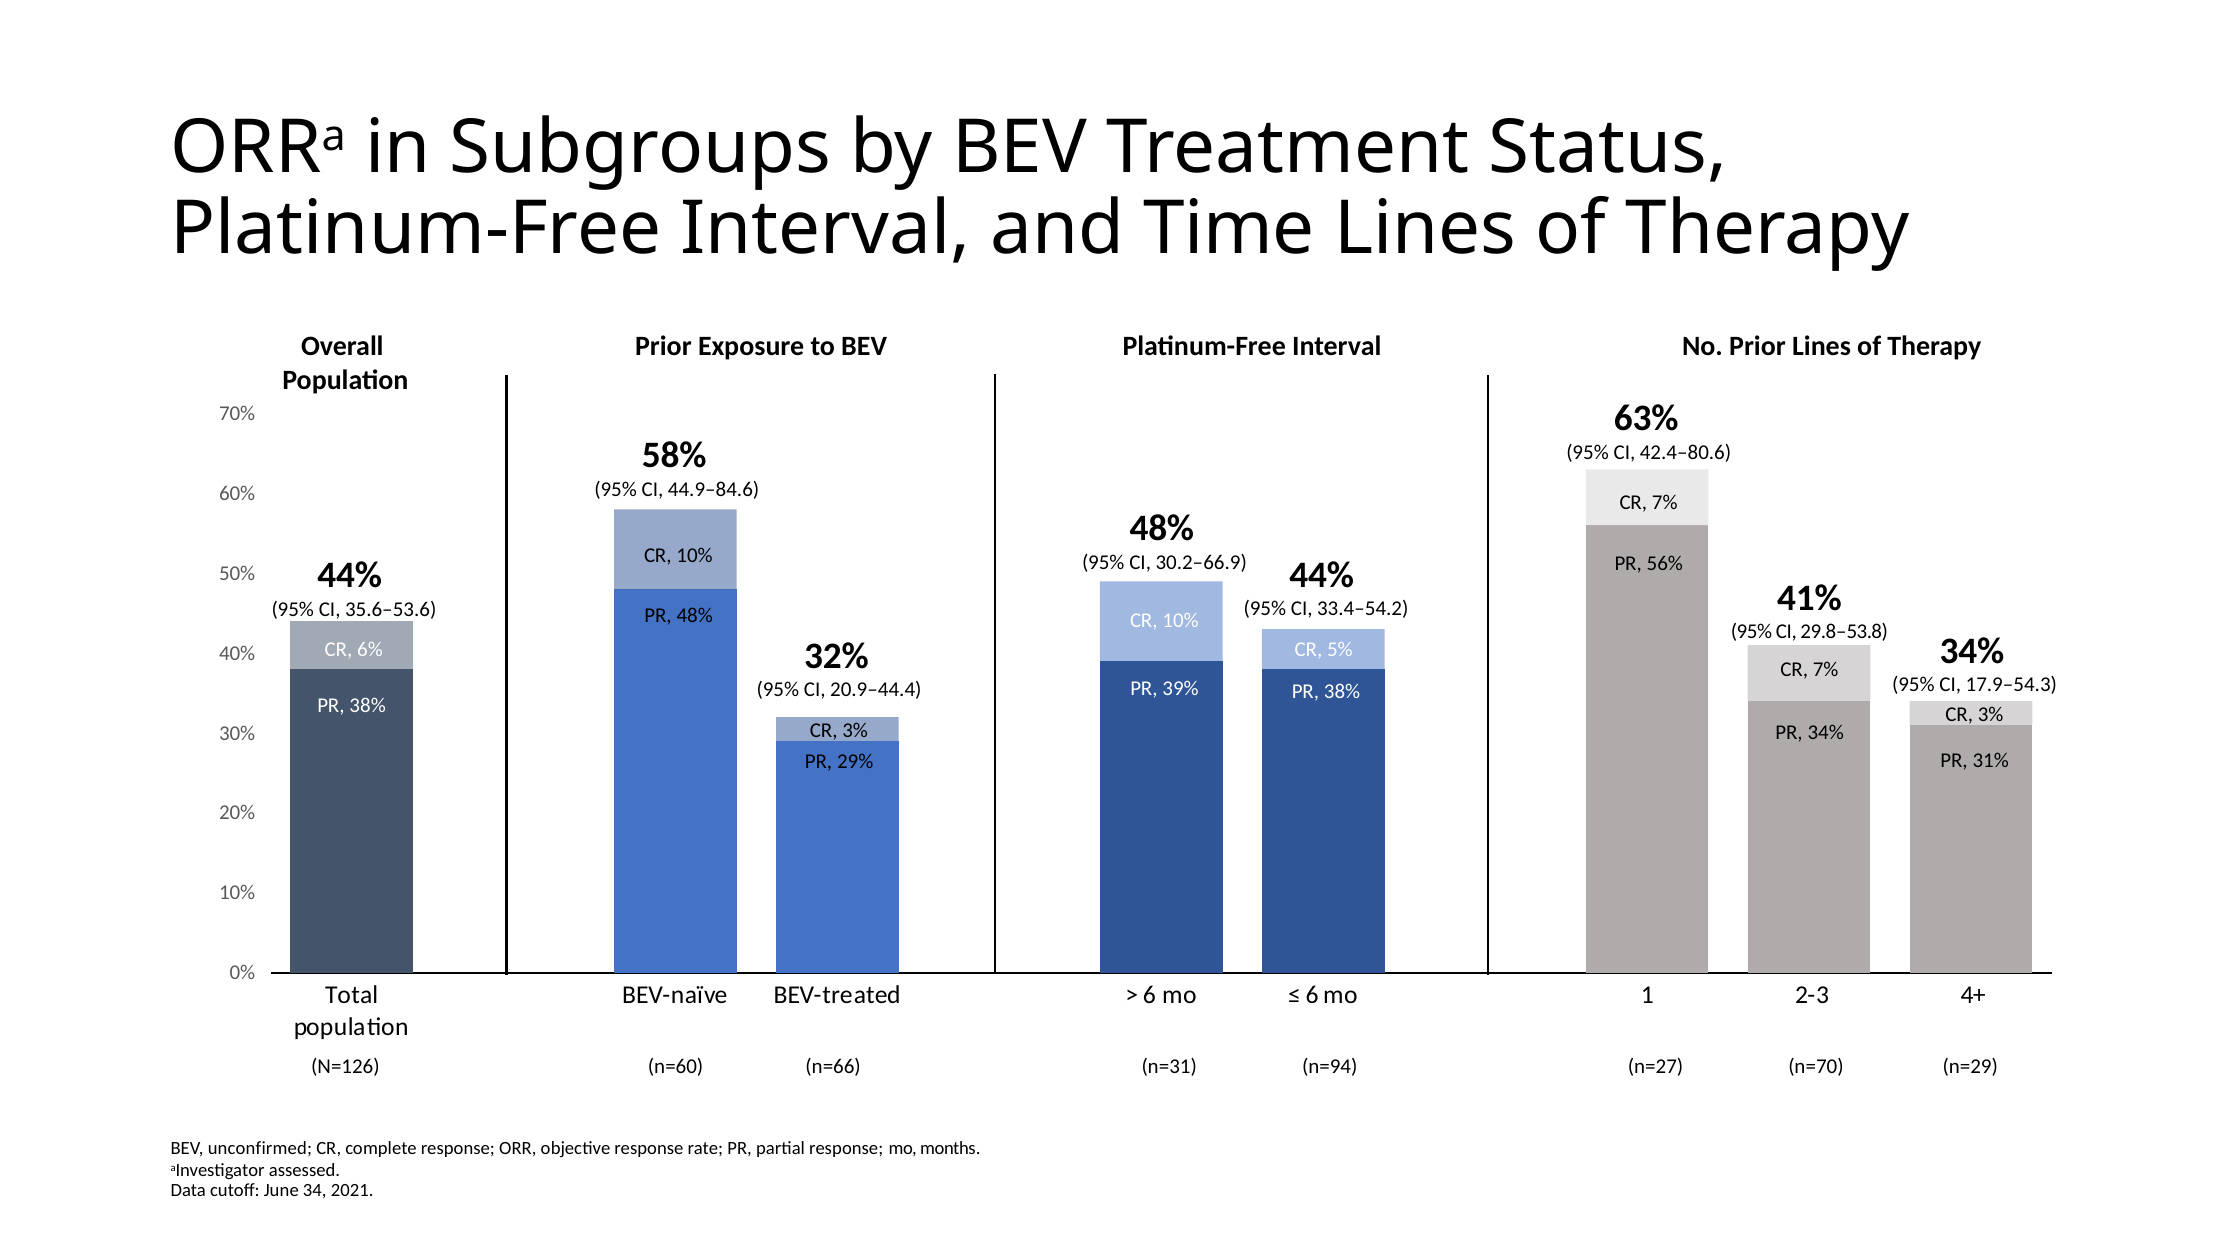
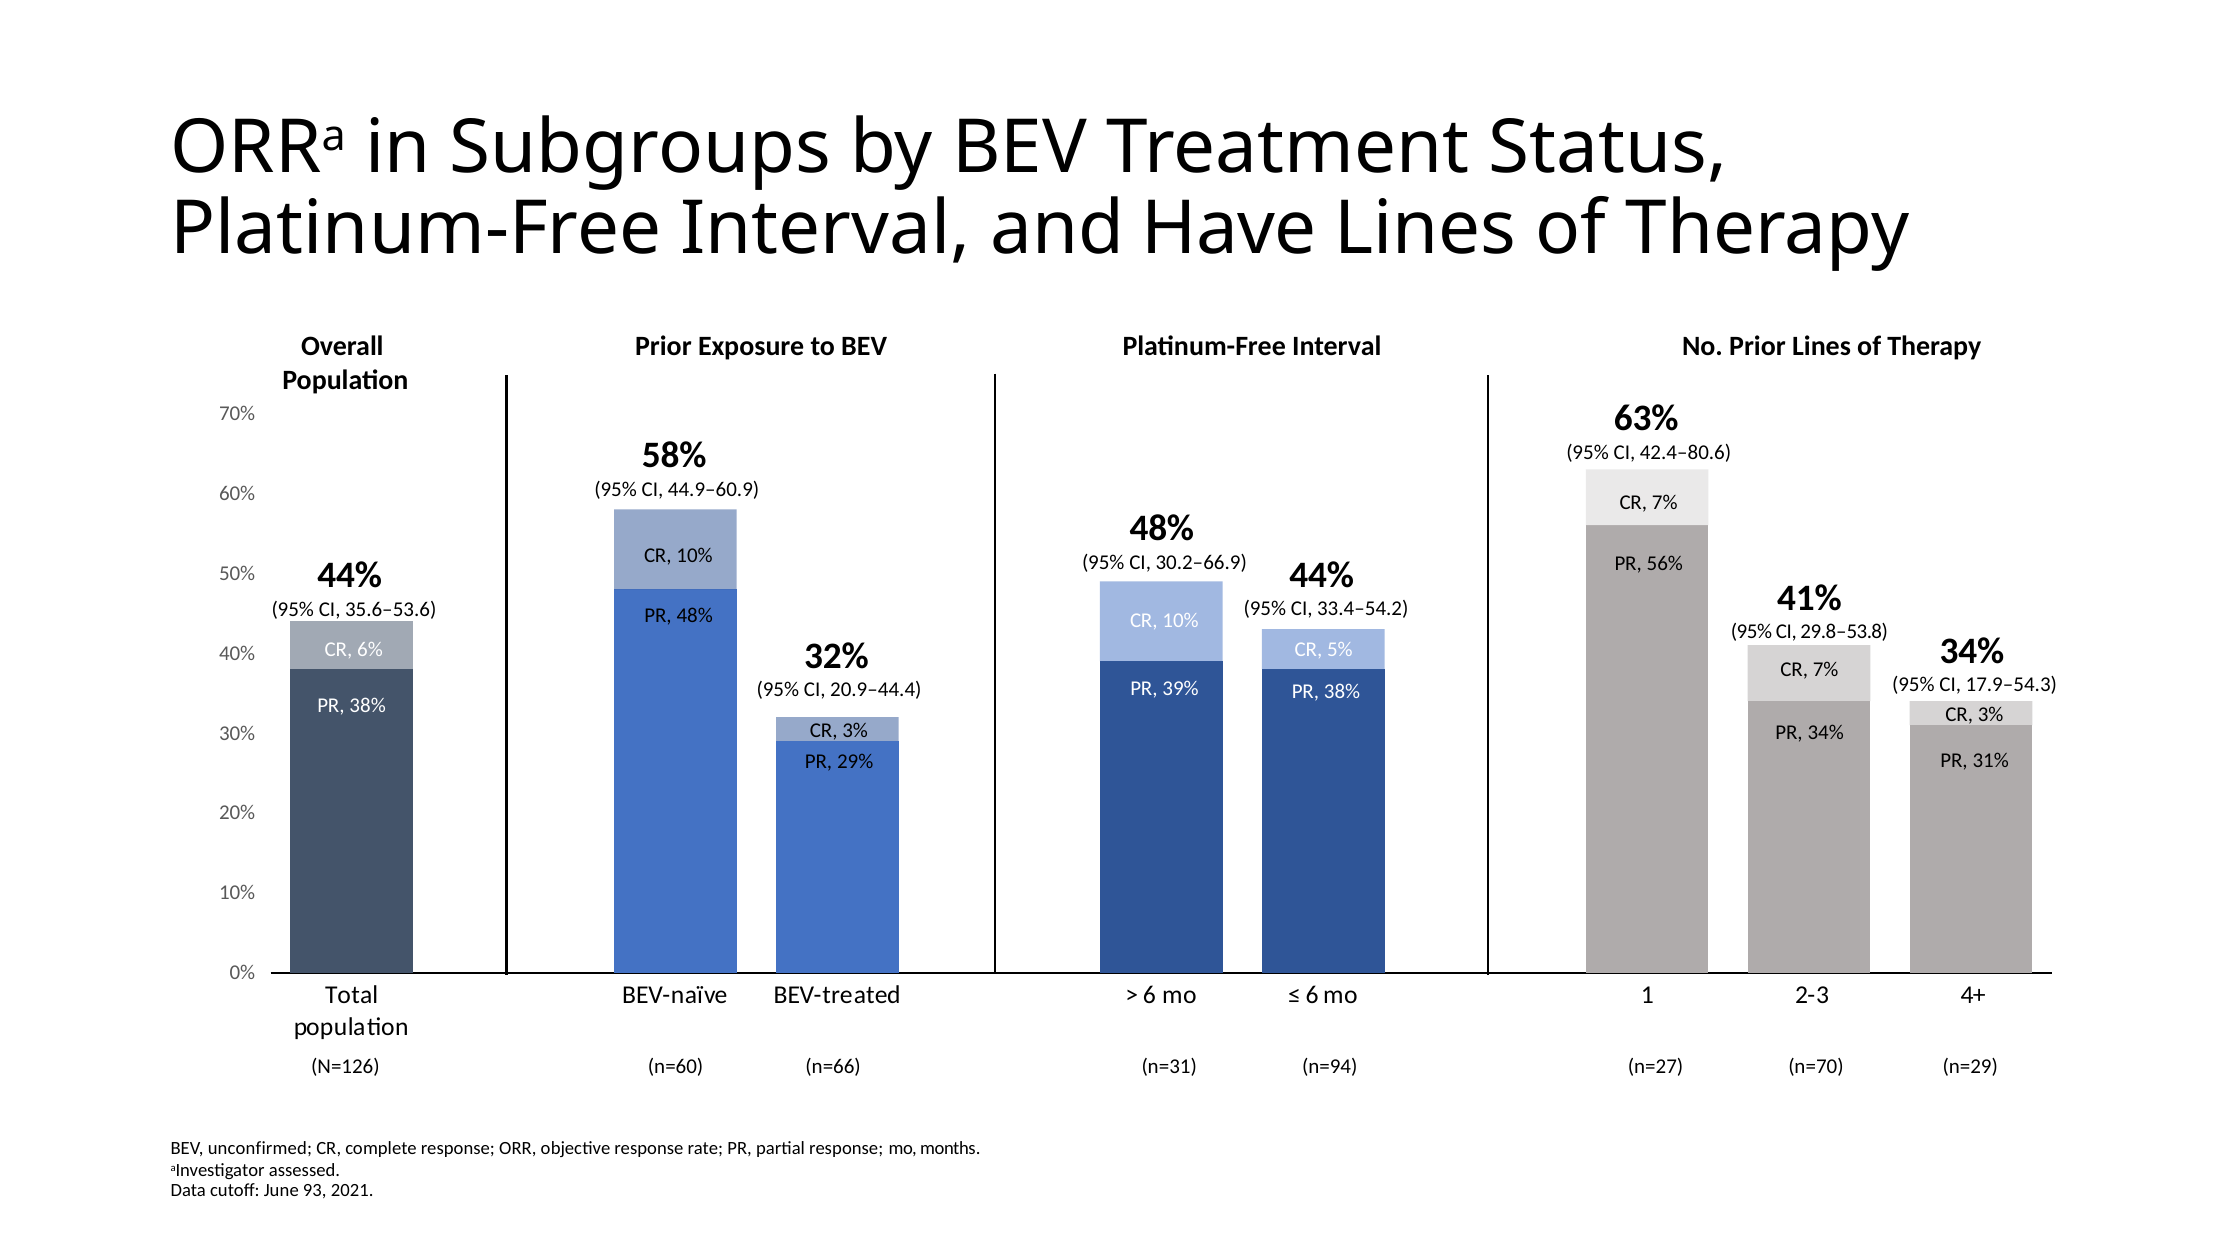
Time: Time -> Have
44.9–84.6: 44.9–84.6 -> 44.9–60.9
34: 34 -> 93
